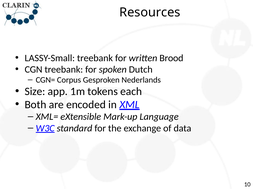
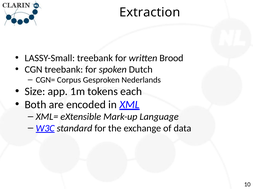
Resources: Resources -> Extraction
